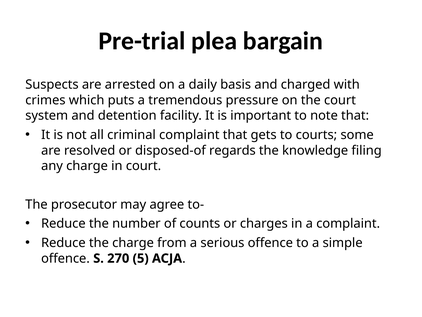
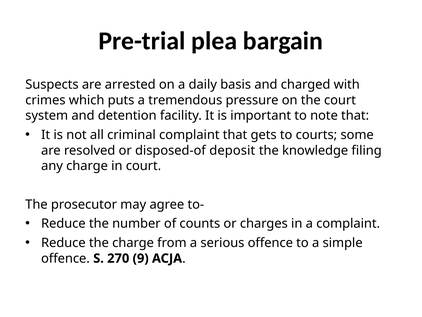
regards: regards -> deposit
5: 5 -> 9
